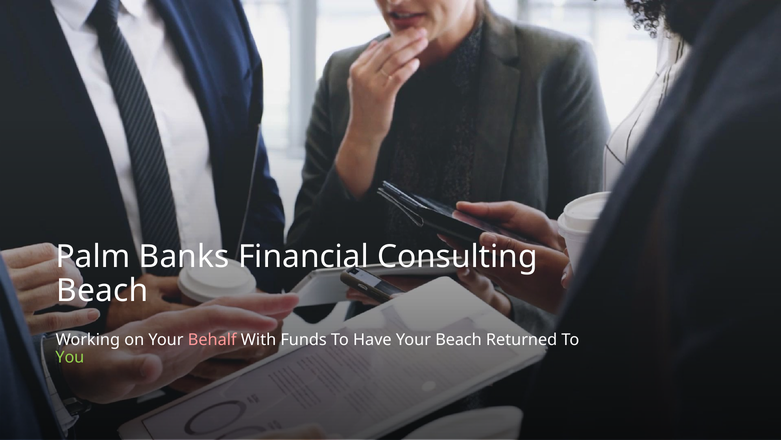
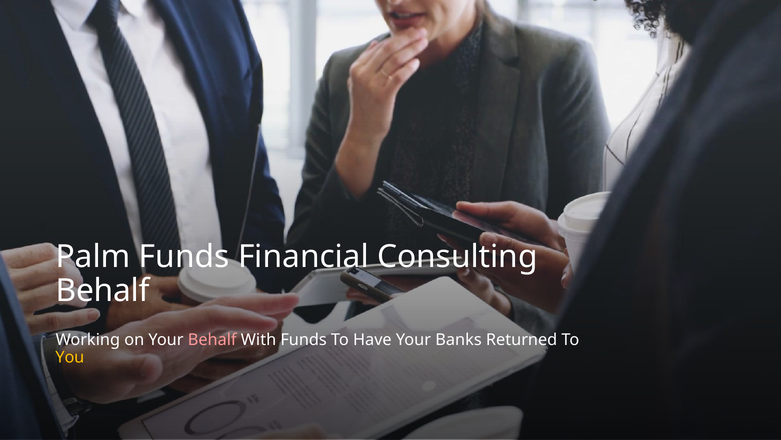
Palm Banks: Banks -> Funds
Beach at (102, 290): Beach -> Behalf
Your Beach: Beach -> Banks
You colour: light green -> yellow
